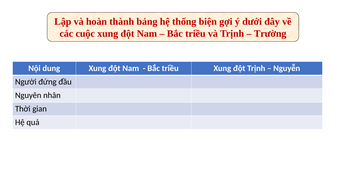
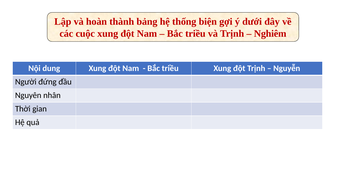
Trường: Trường -> Nghiêm
